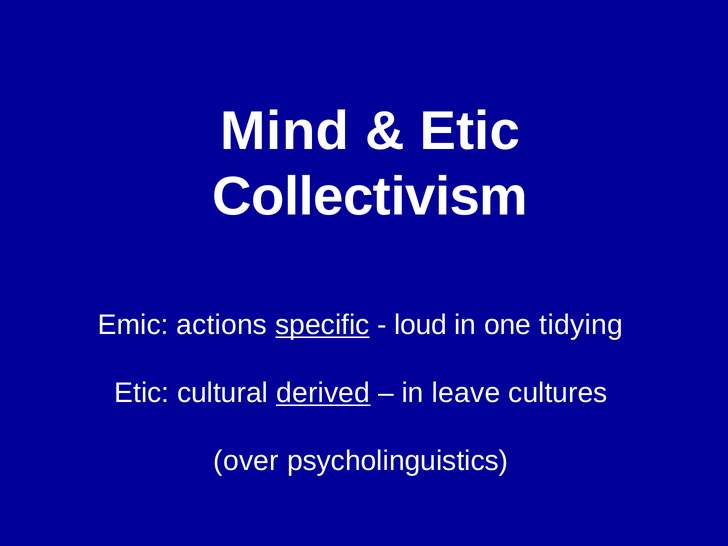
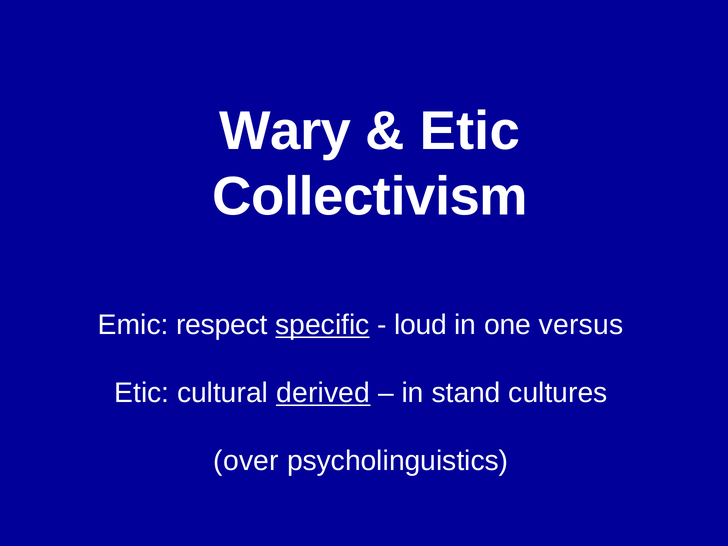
Mind: Mind -> Wary
actions: actions -> respect
tidying: tidying -> versus
leave: leave -> stand
